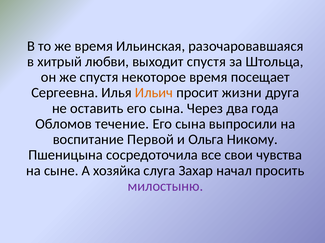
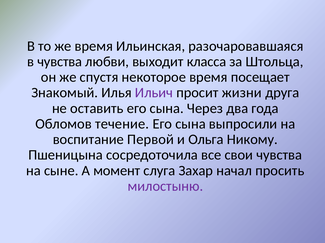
в хитрый: хитрый -> чувства
выходит спустя: спустя -> класса
Сергеевна: Сергеевна -> Знакомый
Ильич colour: orange -> purple
хозяйка: хозяйка -> момент
